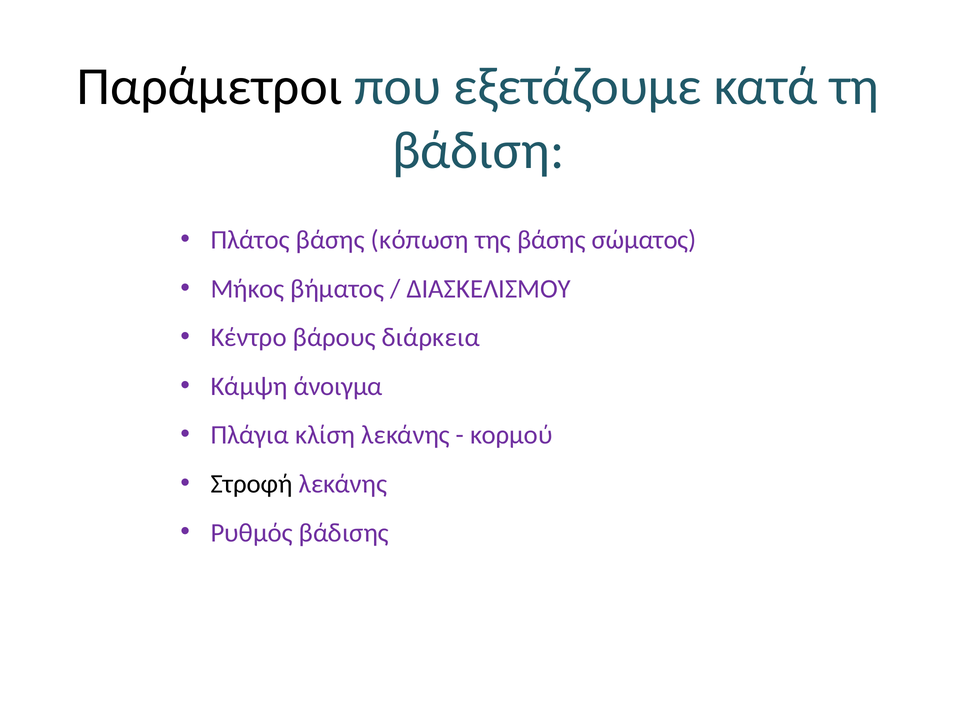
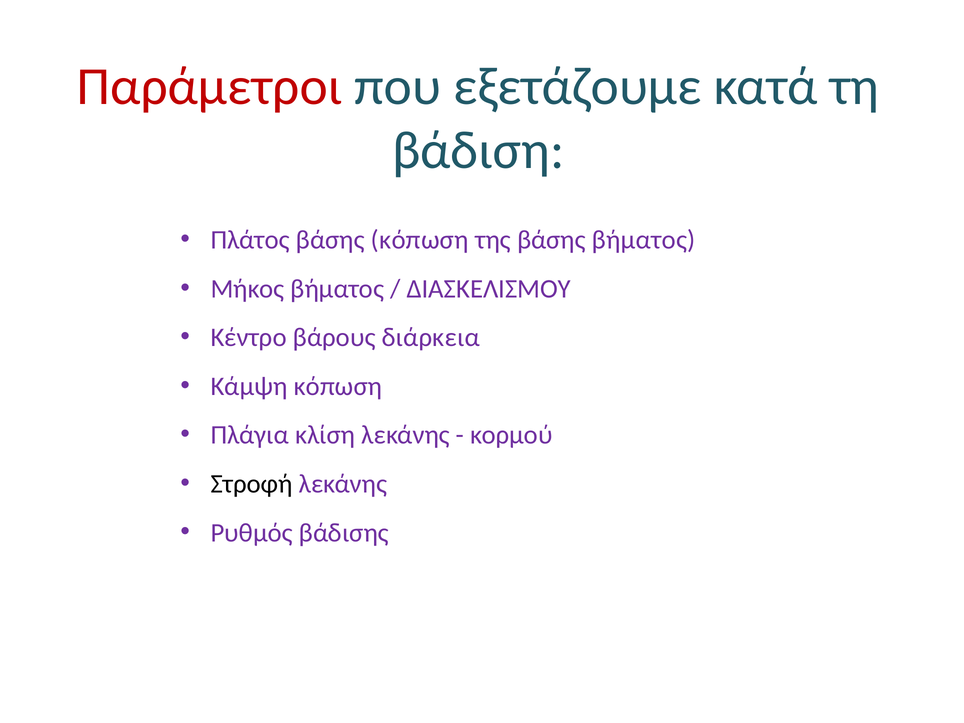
Παράμετροι colour: black -> red
βάσης σώματος: σώματος -> βήματος
Κάμψη άνοιγμα: άνοιγμα -> κόπωση
